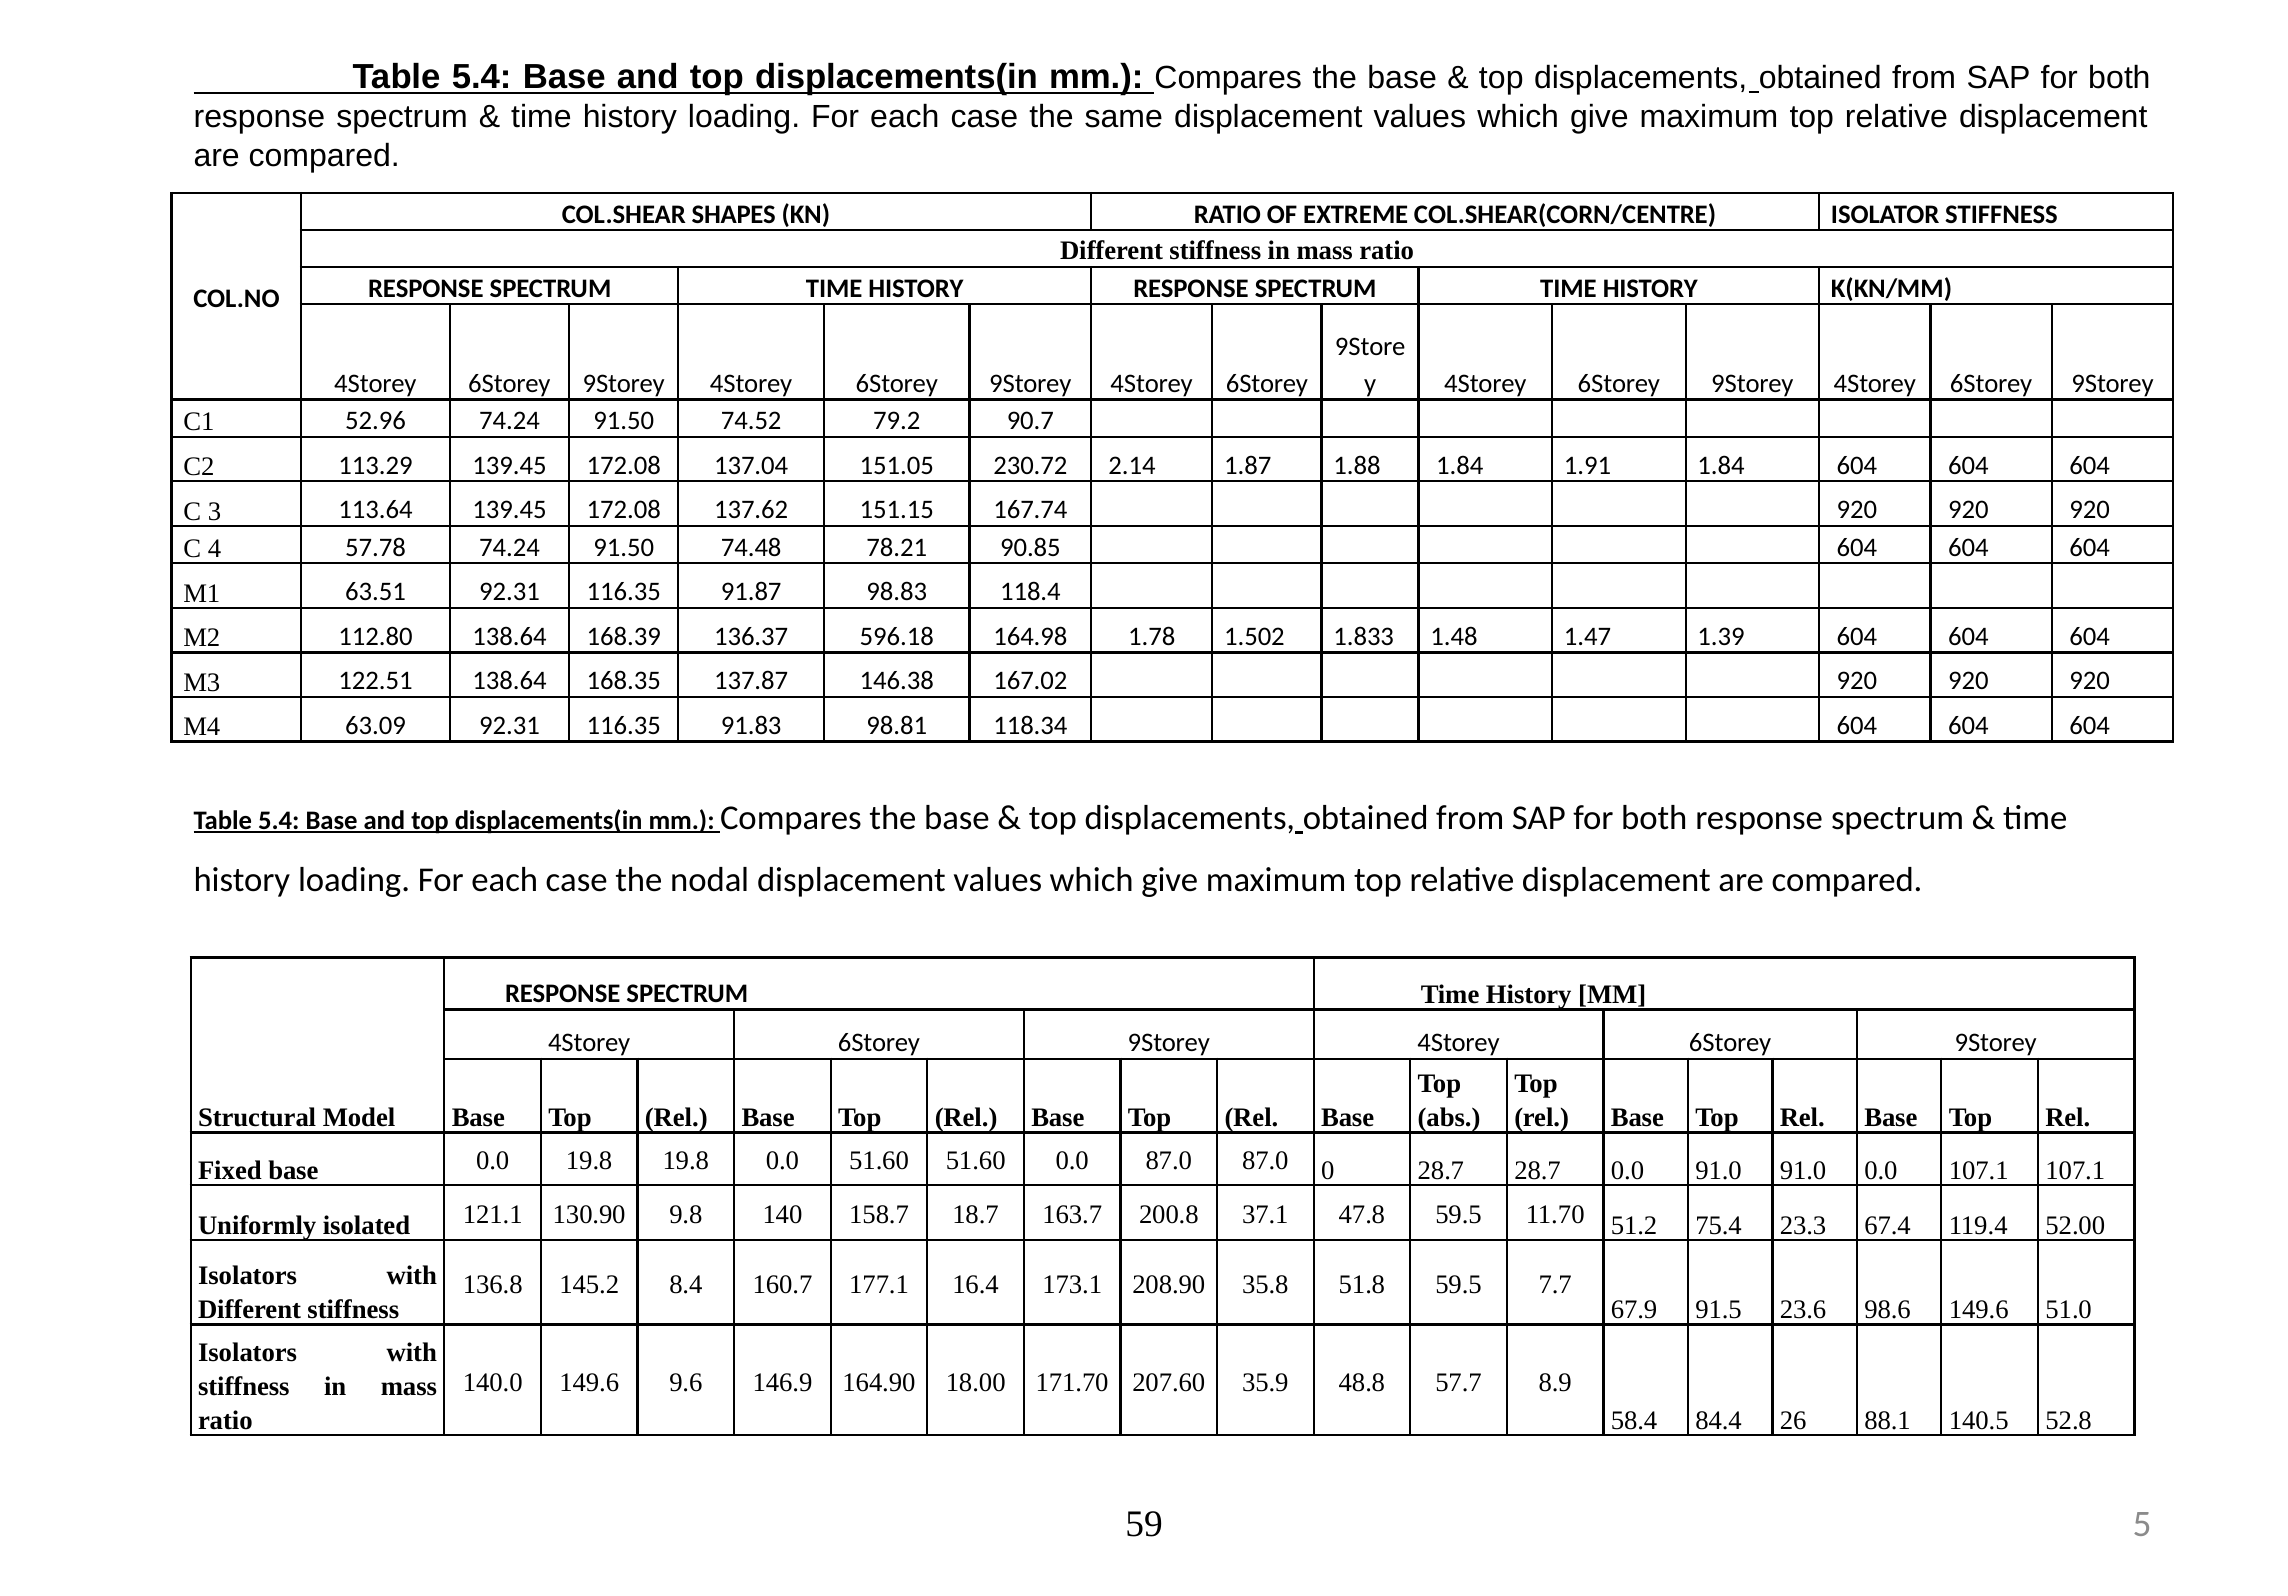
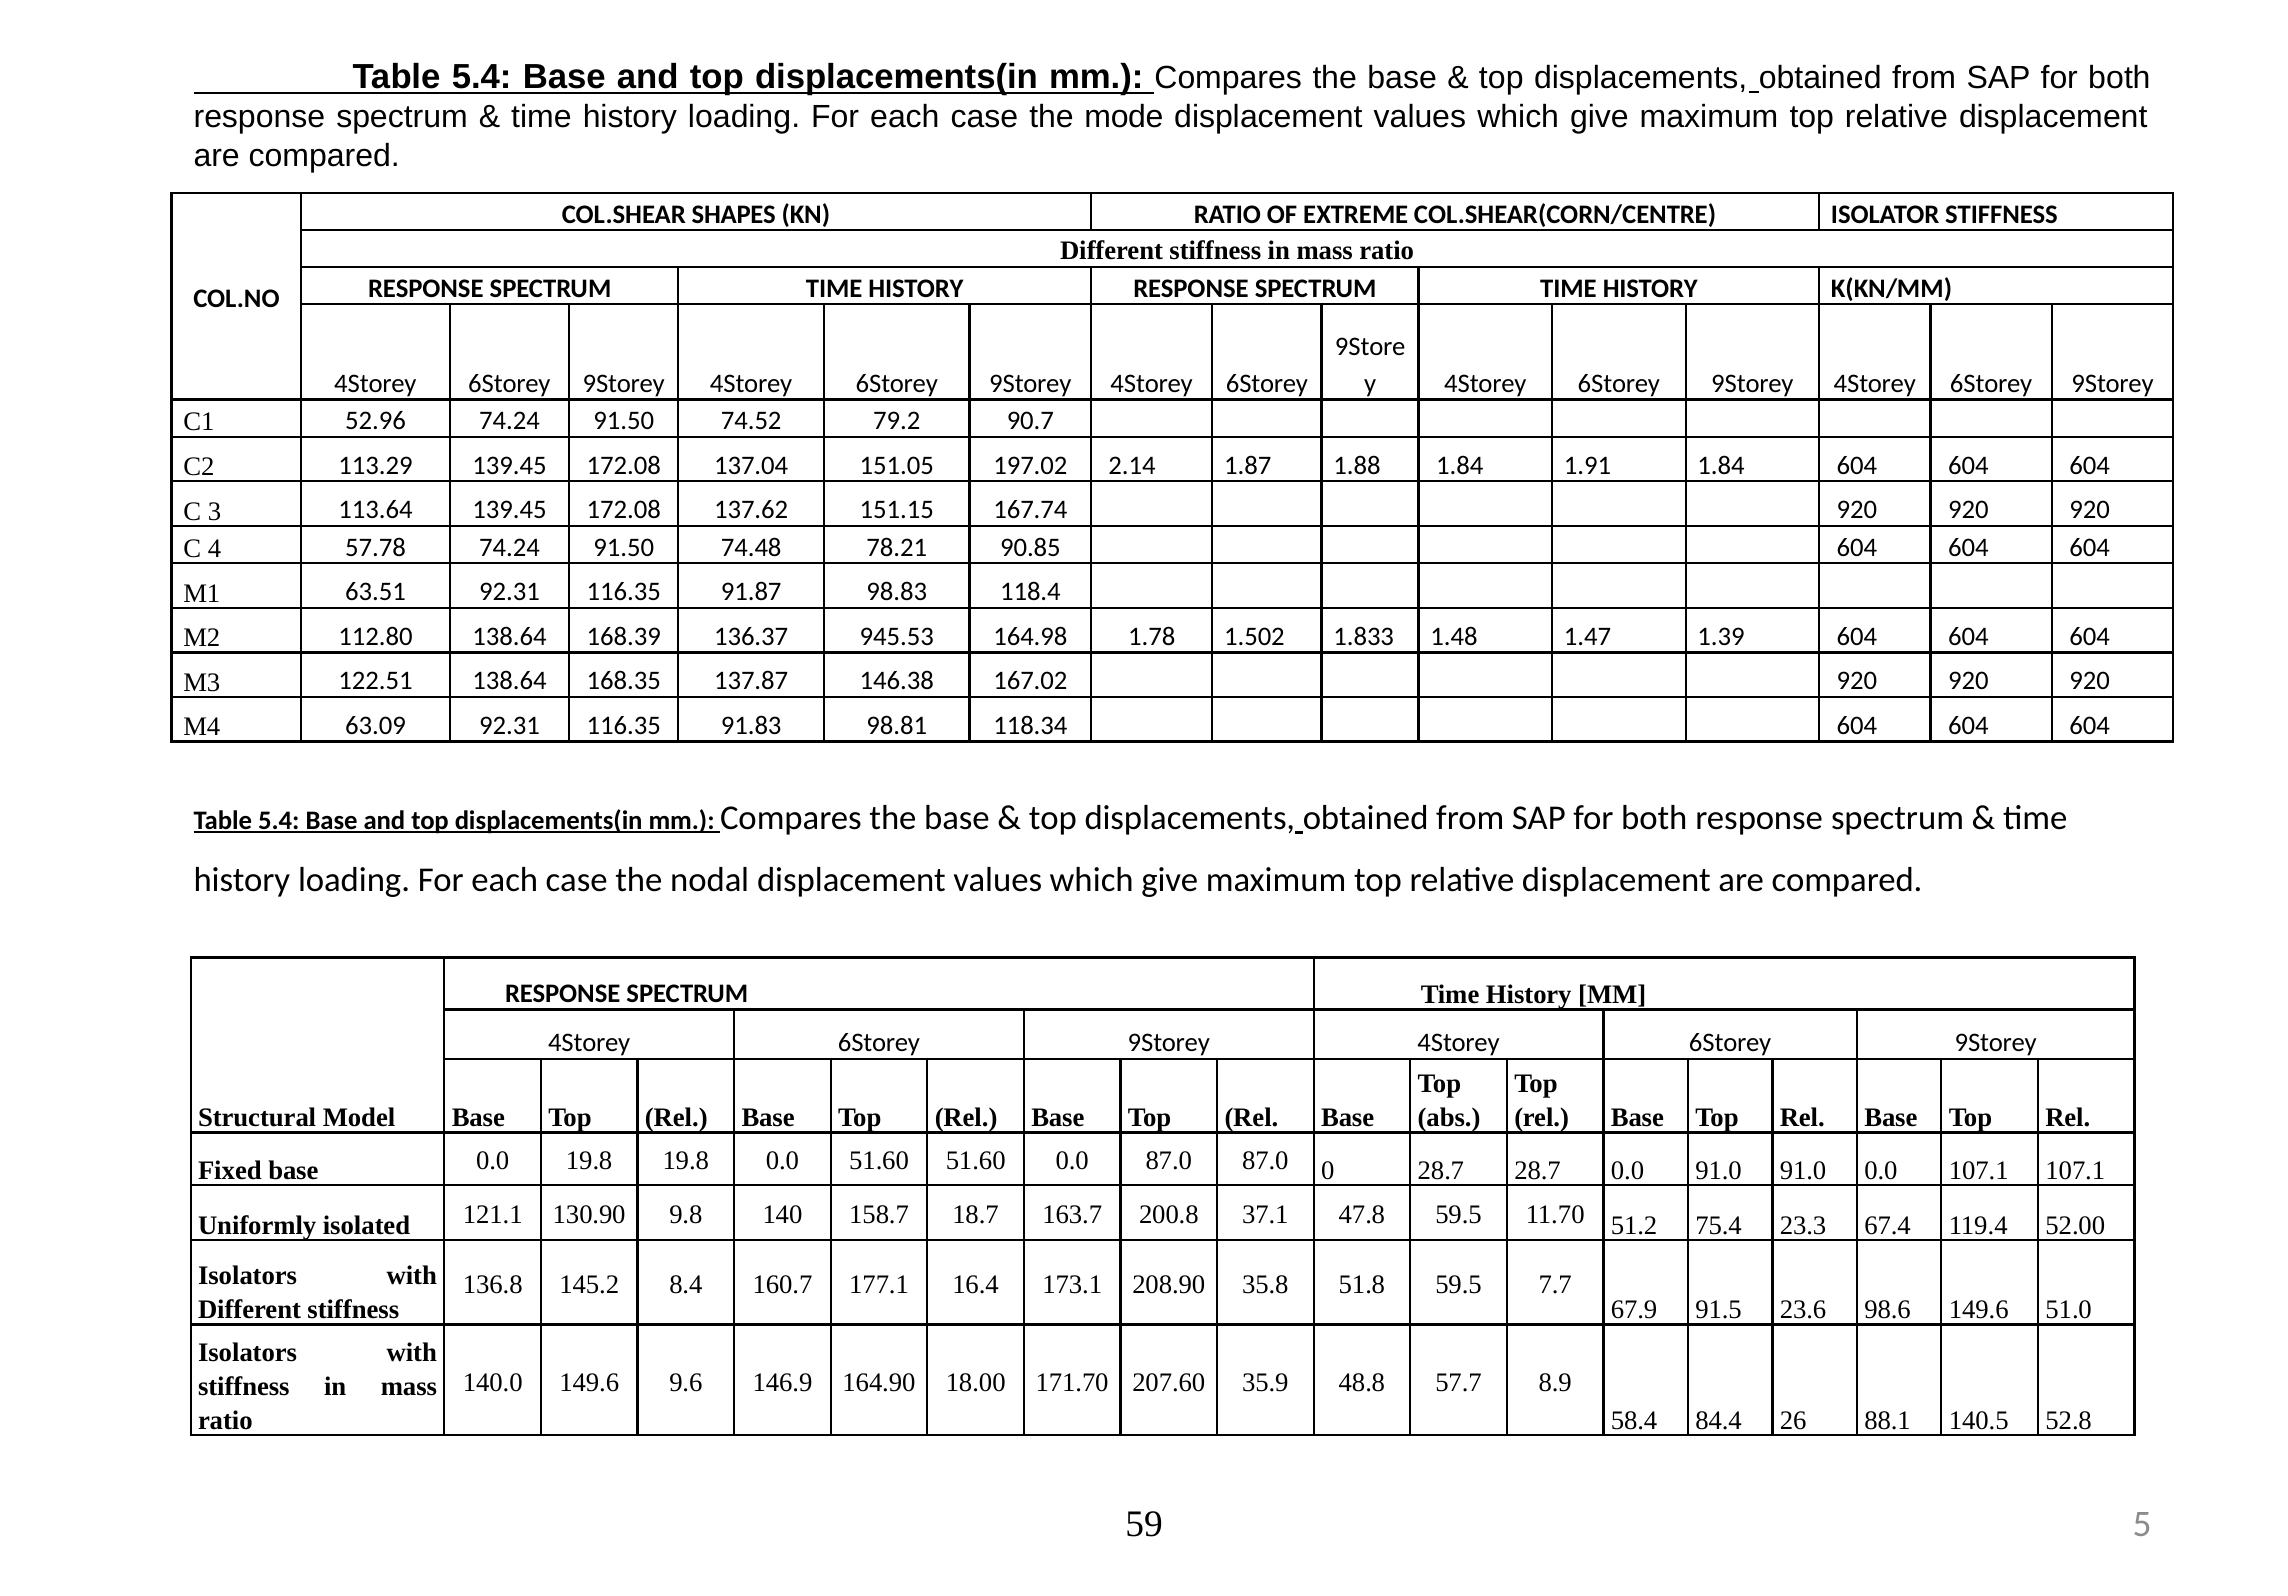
same: same -> mode
230.72: 230.72 -> 197.02
596.18: 596.18 -> 945.53
